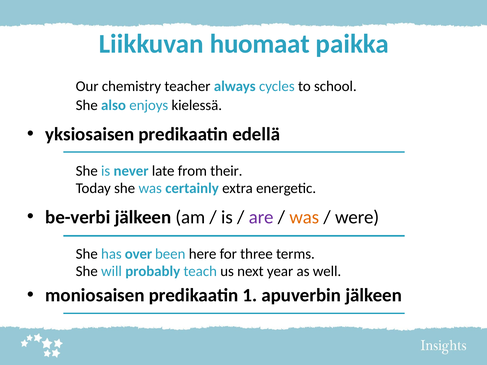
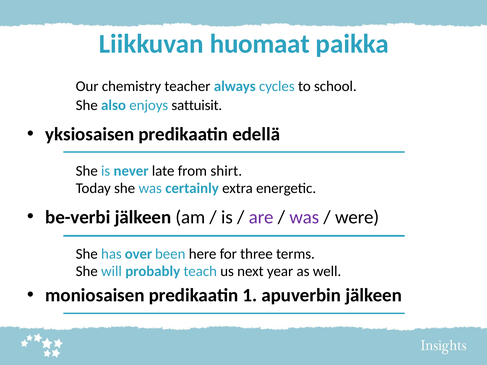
kielessä: kielessä -> sattuisit
their: their -> shirt
was at (304, 217) colour: orange -> purple
